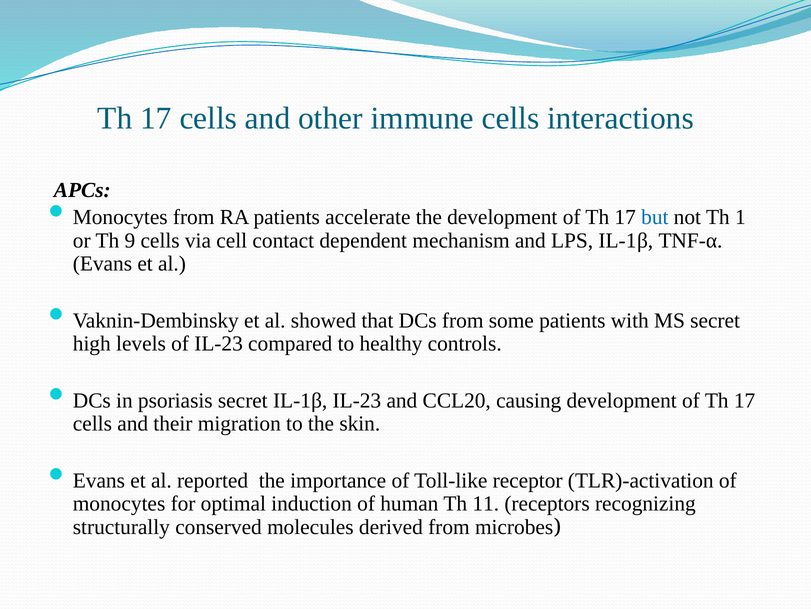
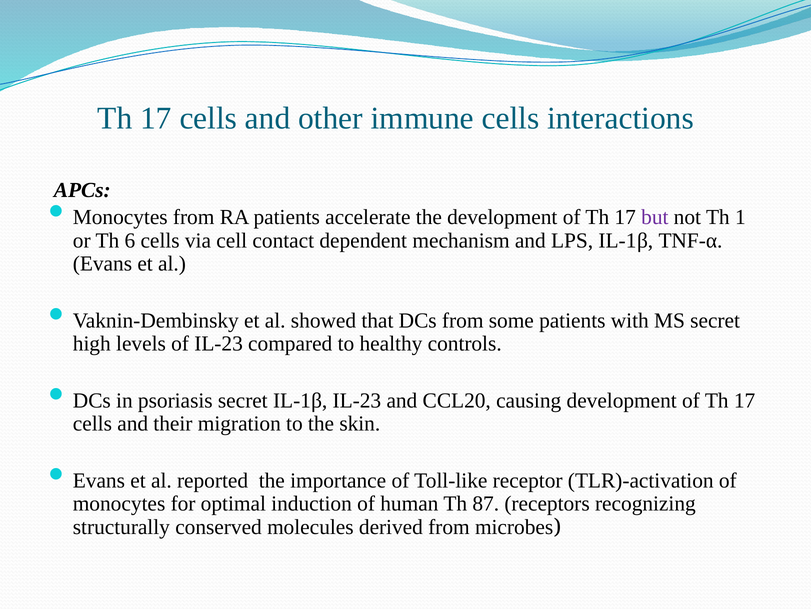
but colour: blue -> purple
9: 9 -> 6
11: 11 -> 87
